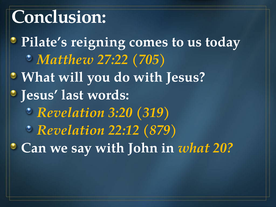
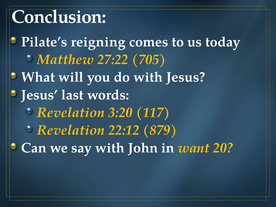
319: 319 -> 117
in what: what -> want
